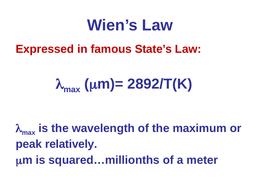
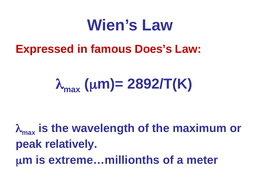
State’s: State’s -> Does’s
squared…millionths: squared…millionths -> extreme…millionths
